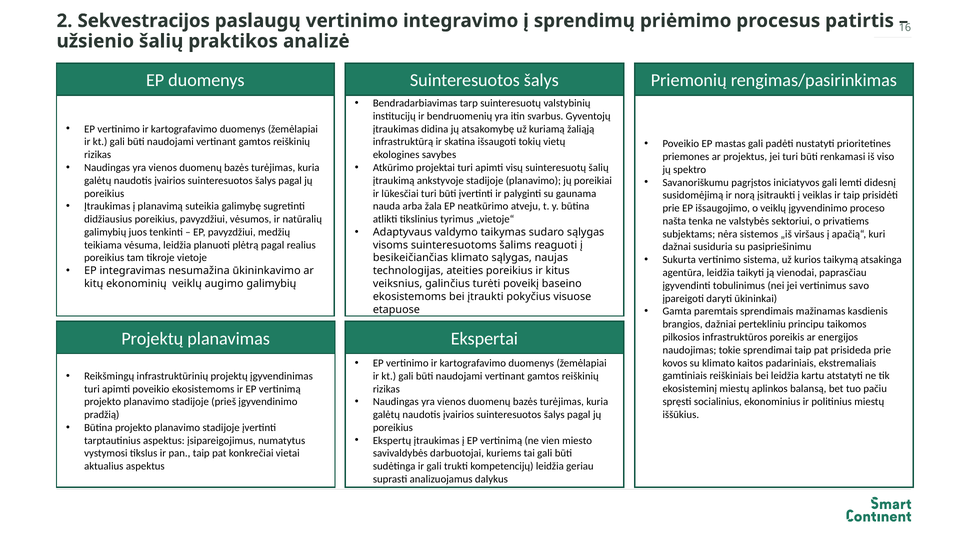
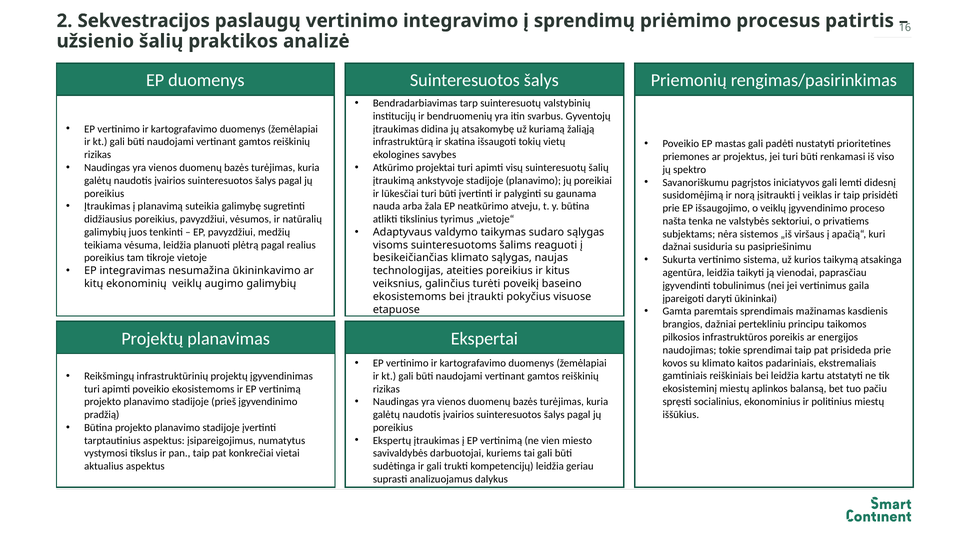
savo: savo -> gaila
